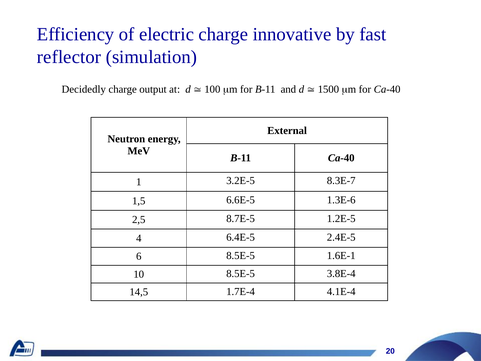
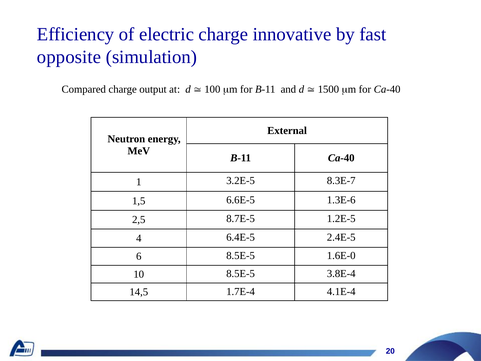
reflector: reflector -> opposite
Decidedly: Decidedly -> Compared
1.6E-1: 1.6E-1 -> 1.6E-0
